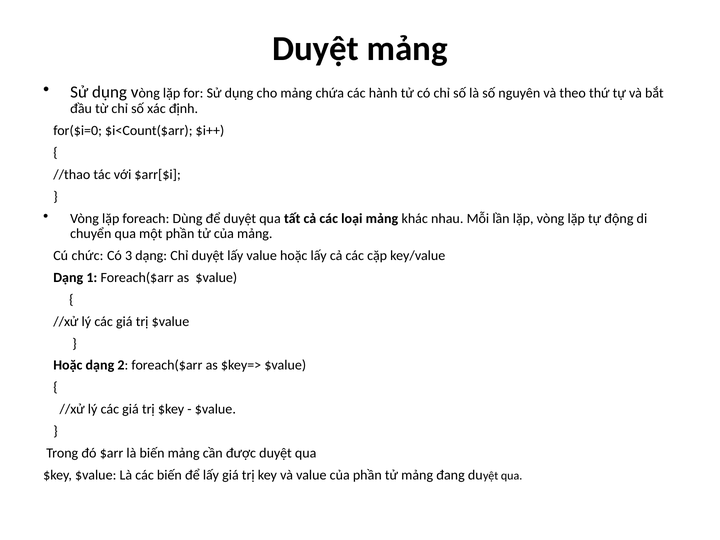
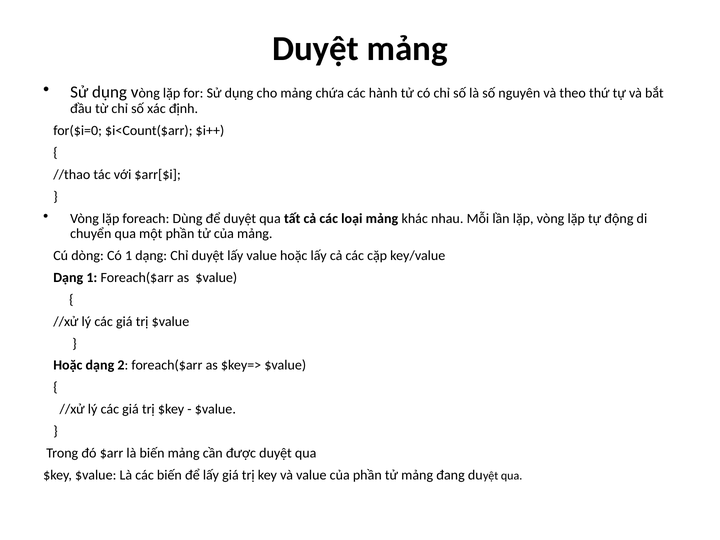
chức: chức -> dòng
Có 3: 3 -> 1
